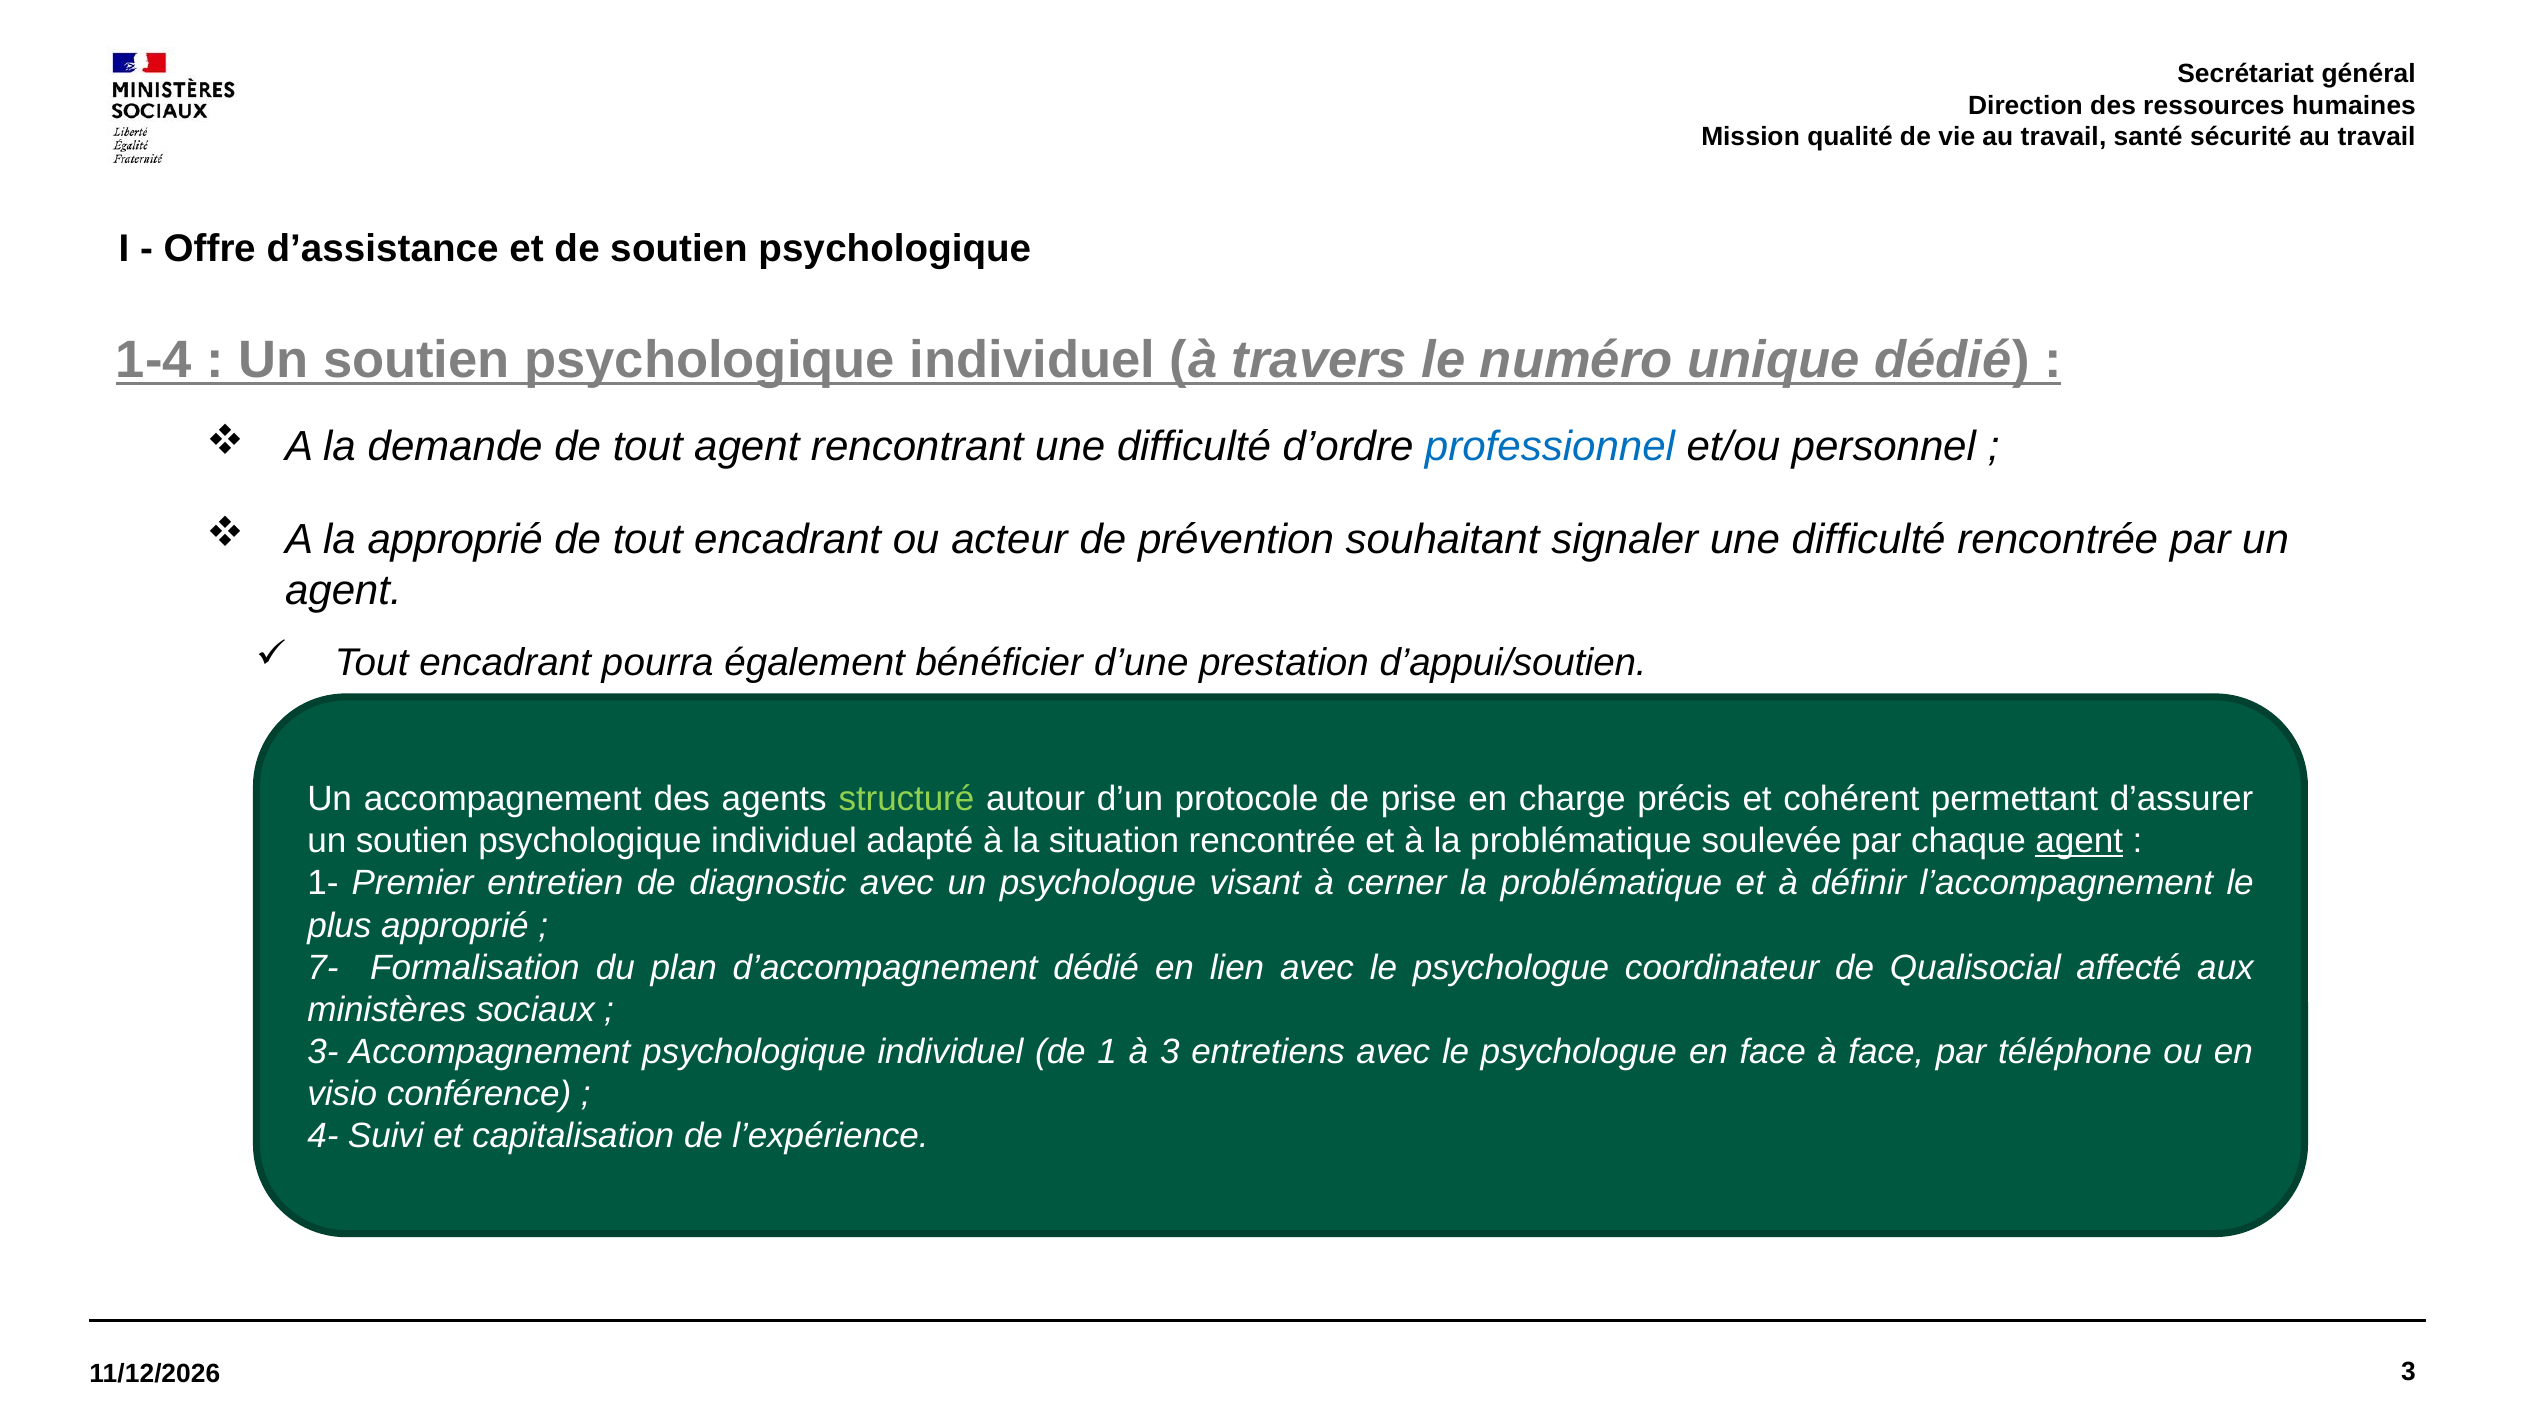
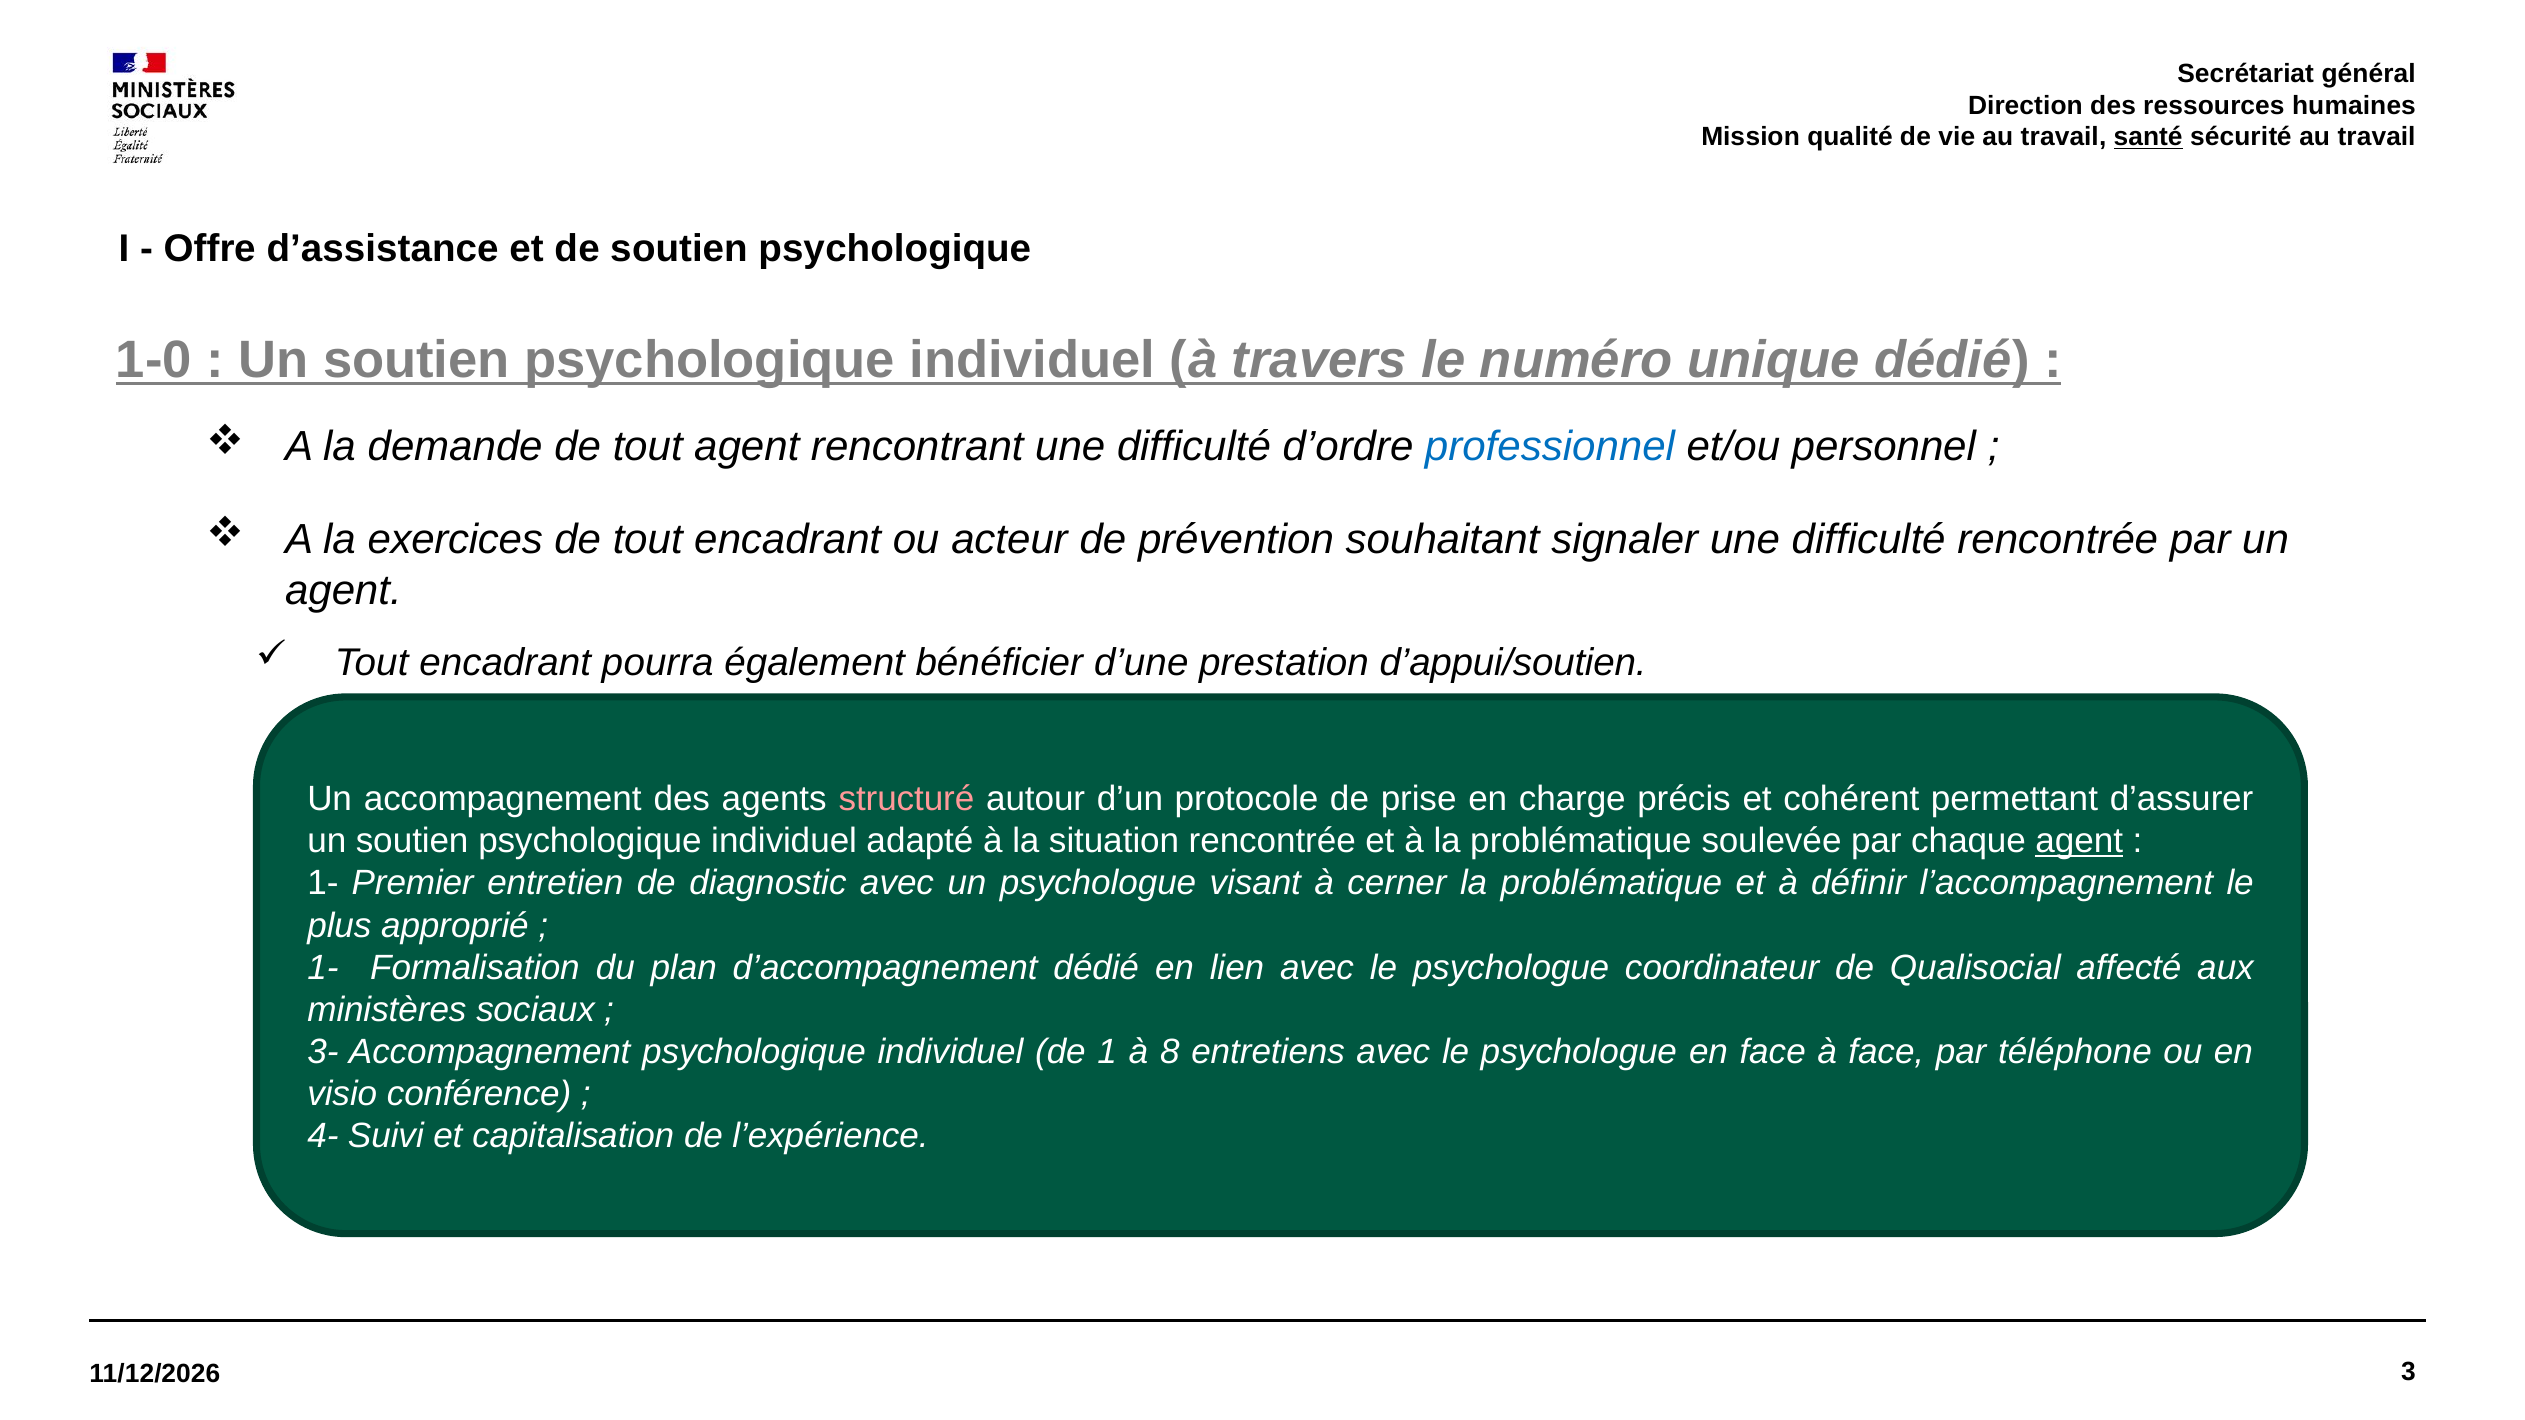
santé underline: none -> present
1-4: 1-4 -> 1-0
la approprié: approprié -> exercices
structuré colour: light green -> pink
7- at (323, 968): 7- -> 1-
à 3: 3 -> 8
